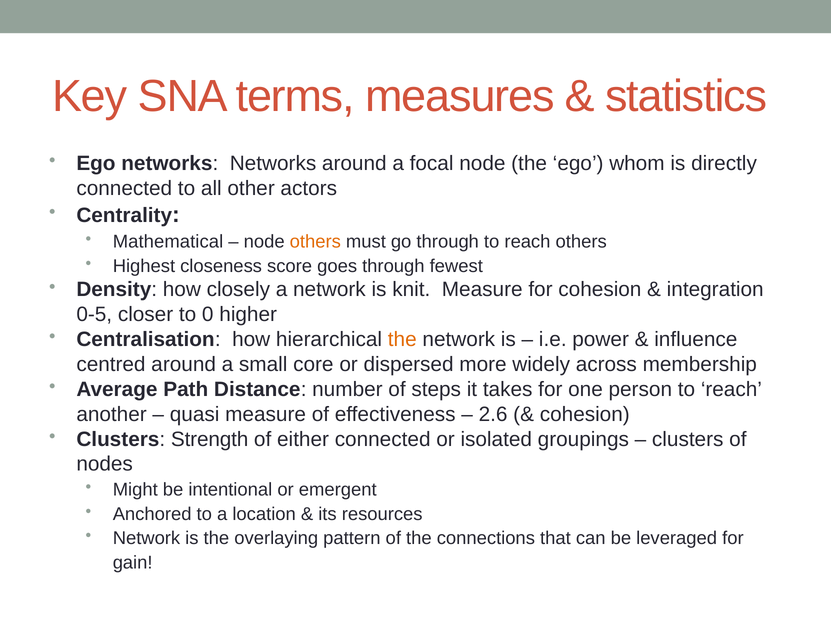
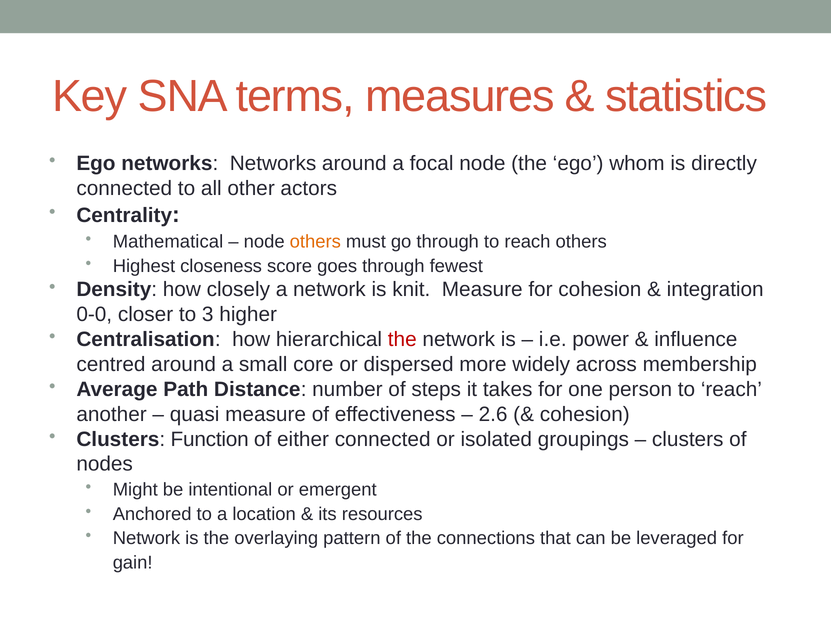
0-5: 0-5 -> 0-0
0: 0 -> 3
the at (402, 340) colour: orange -> red
Strength: Strength -> Function
